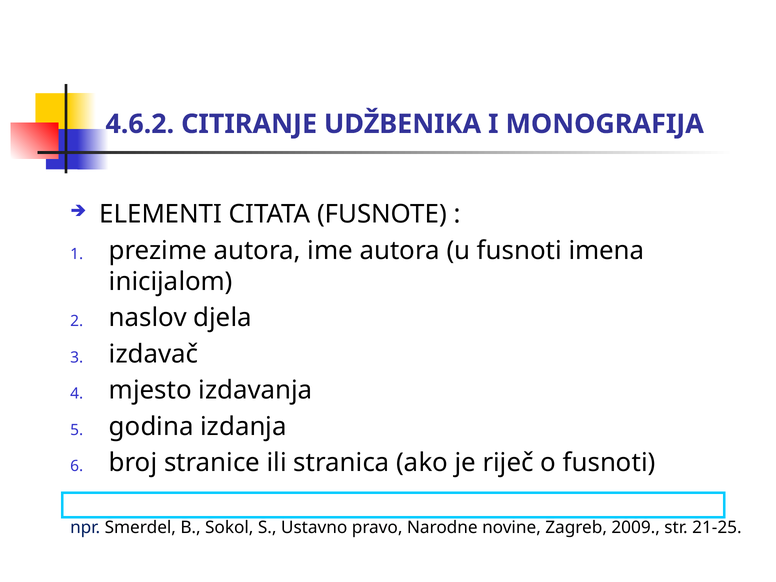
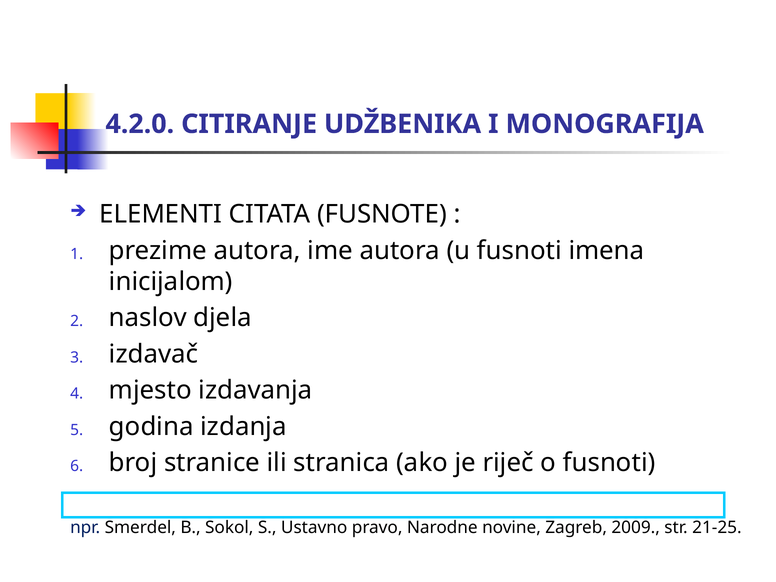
4.6.2: 4.6.2 -> 4.2.0
